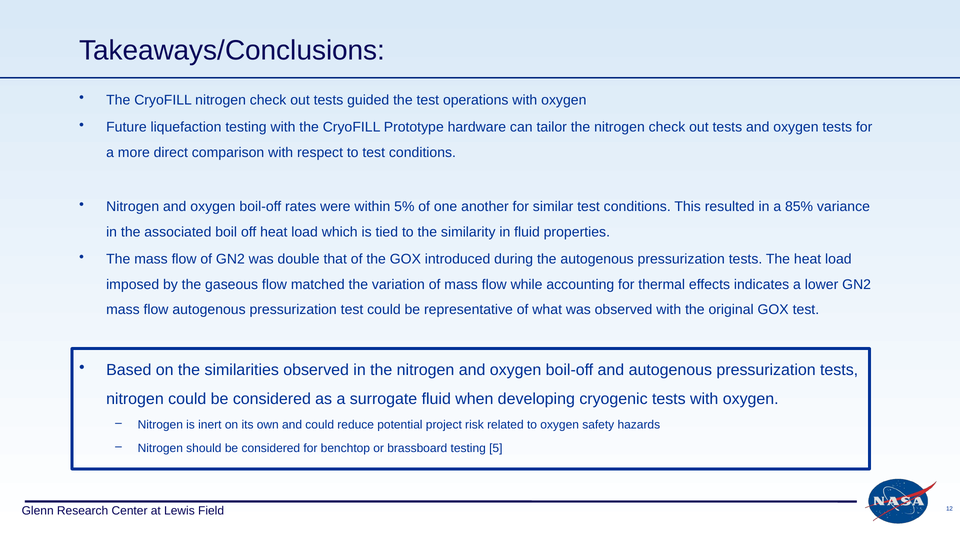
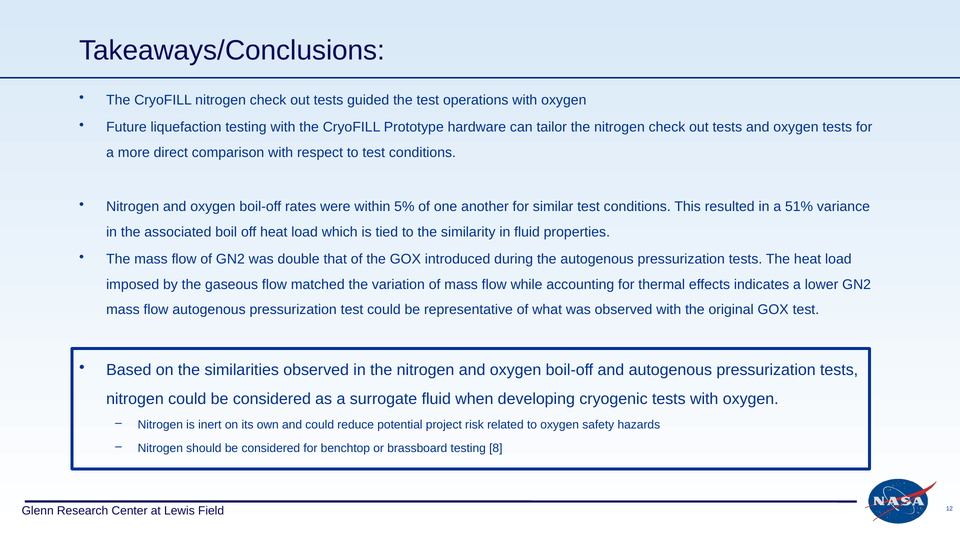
85%: 85% -> 51%
5: 5 -> 8
